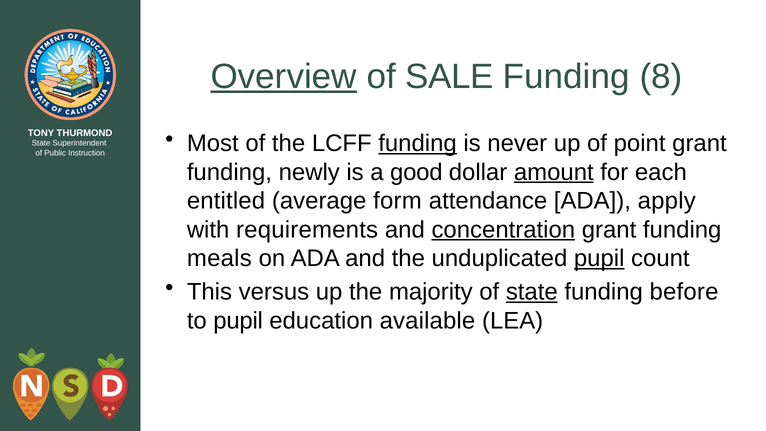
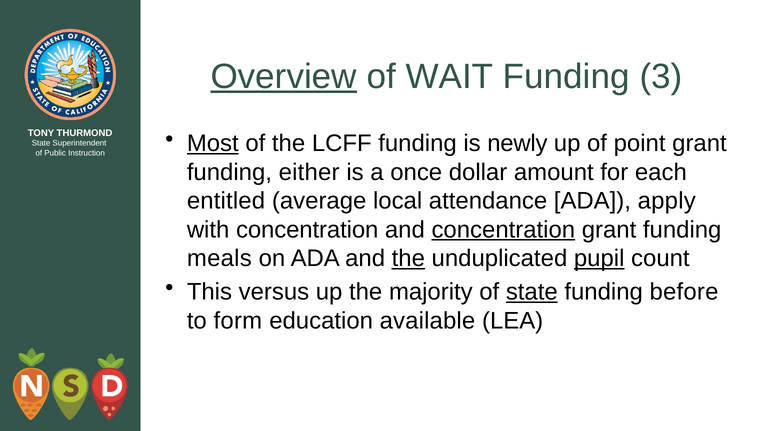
SALE: SALE -> WAIT
8: 8 -> 3
Most underline: none -> present
funding at (418, 143) underline: present -> none
never: never -> newly
newly: newly -> either
good: good -> once
amount underline: present -> none
form: form -> local
with requirements: requirements -> concentration
the at (408, 258) underline: none -> present
to pupil: pupil -> form
